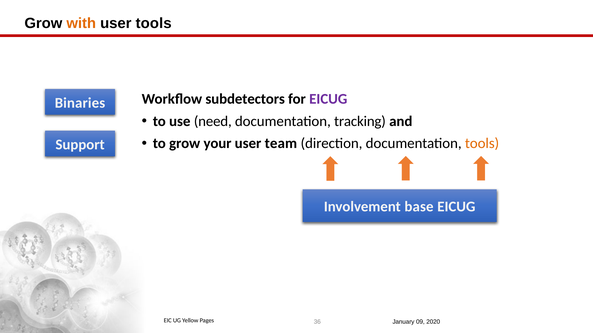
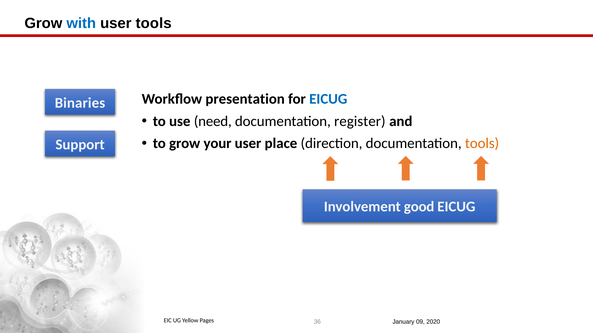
with colour: orange -> blue
subdetectors: subdetectors -> presentation
EICUG at (328, 99) colour: purple -> blue
tracking: tracking -> register
team: team -> place
base: base -> good
